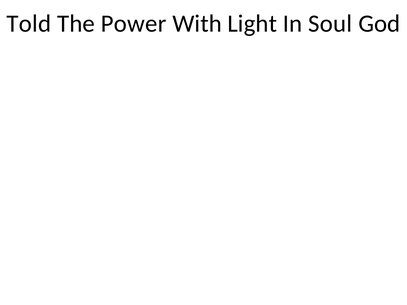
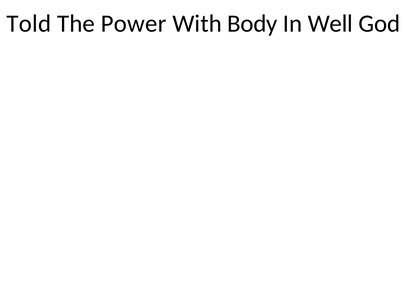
Light: Light -> Body
Soul: Soul -> Well
